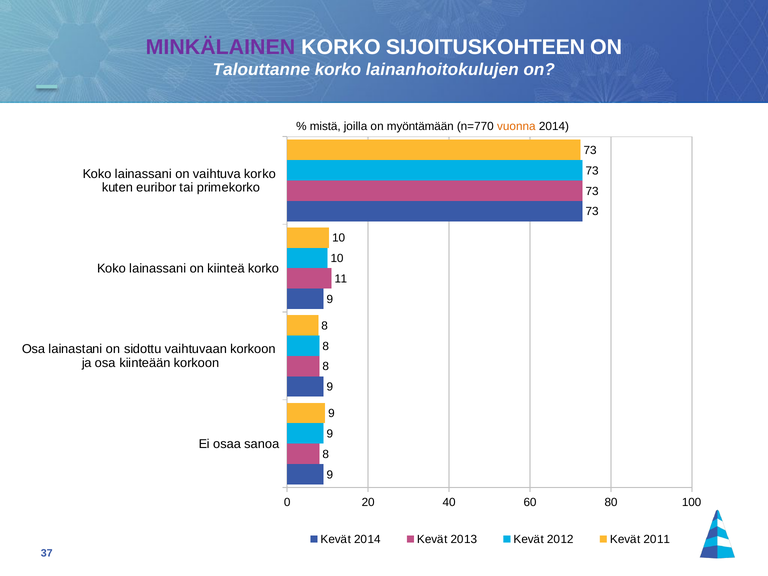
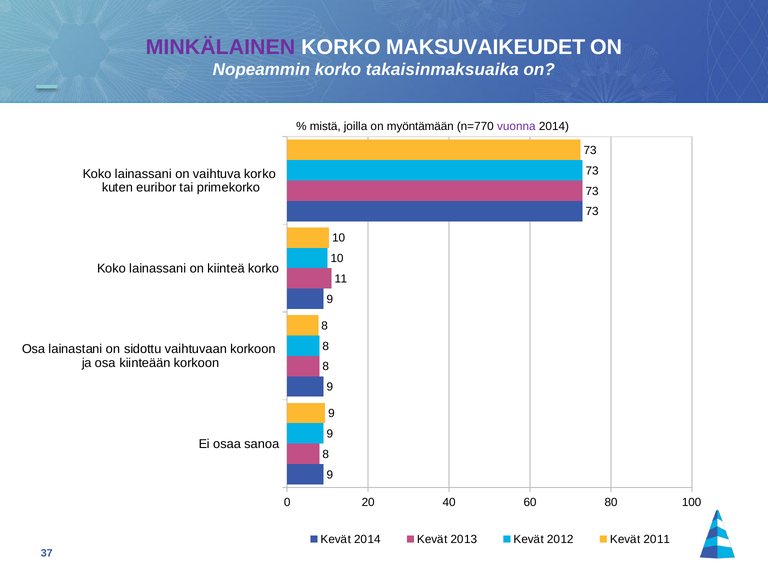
SIJOITUSKOHTEEN: SIJOITUSKOHTEEN -> MAKSUVAIKEUDET
Talouttanne: Talouttanne -> Nopeammin
lainanhoitokulujen: lainanhoitokulujen -> takaisinmaksuaika
vuonna colour: orange -> purple
